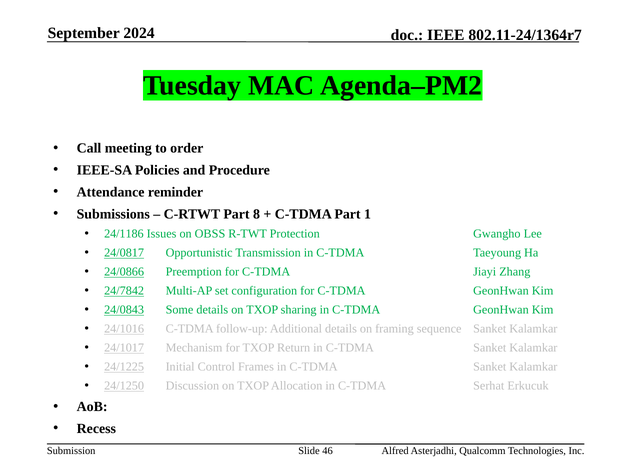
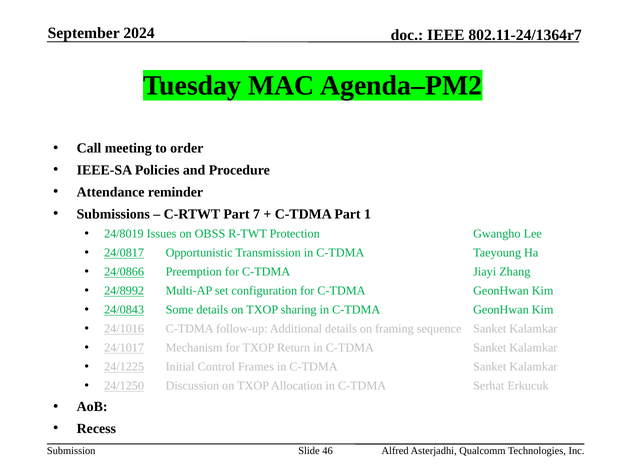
8: 8 -> 7
24/1186: 24/1186 -> 24/8019
24/7842: 24/7842 -> 24/8992
